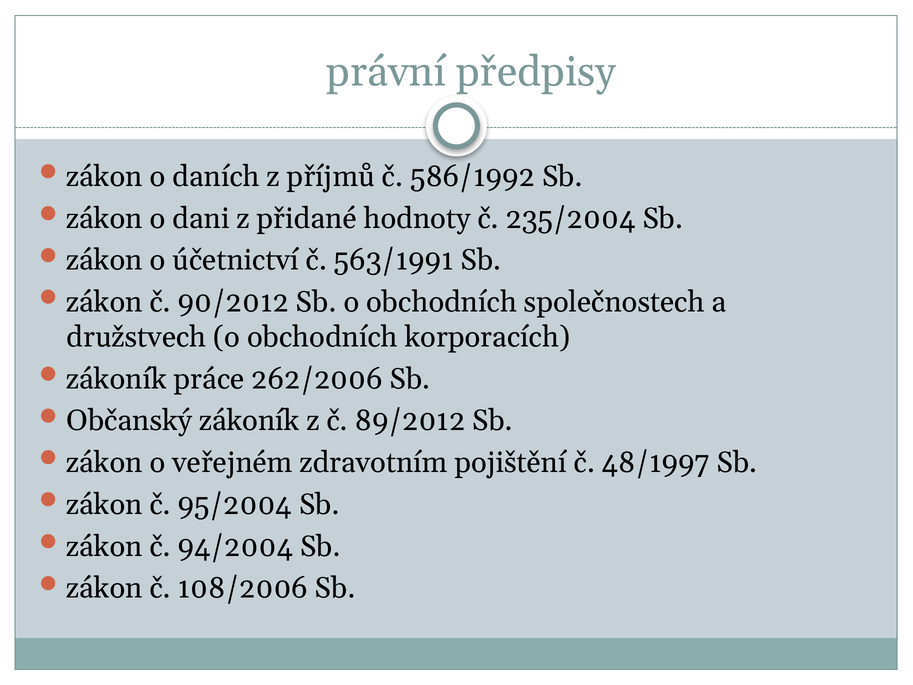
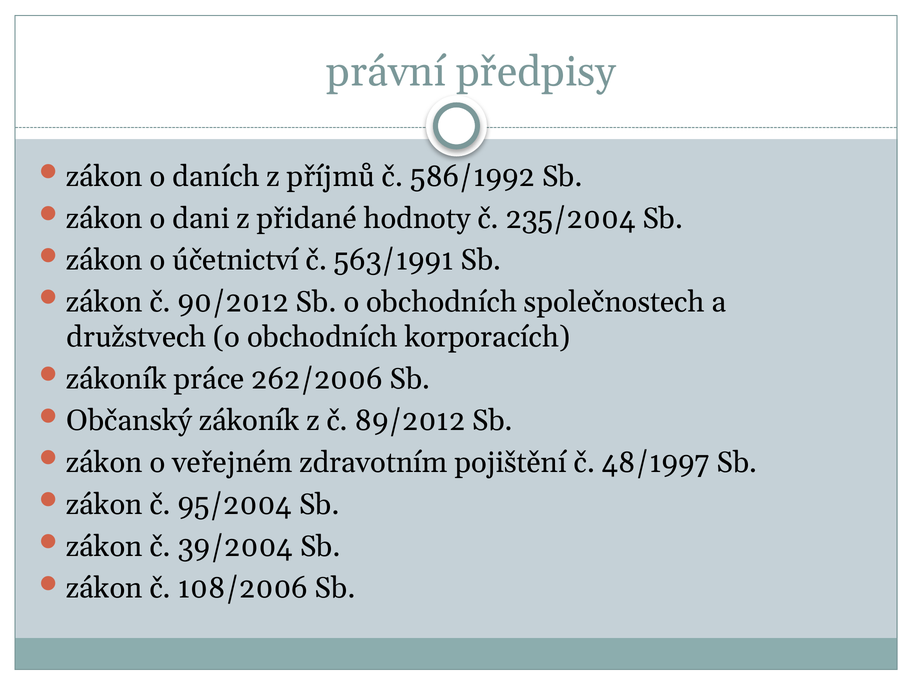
94/2004: 94/2004 -> 39/2004
